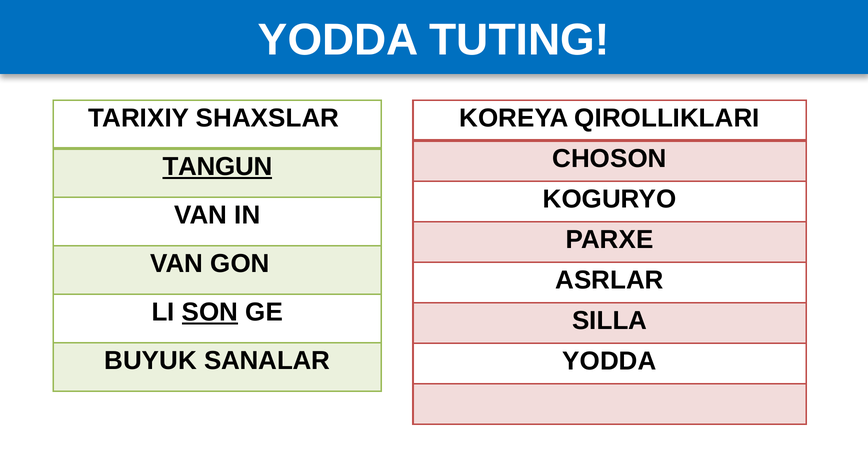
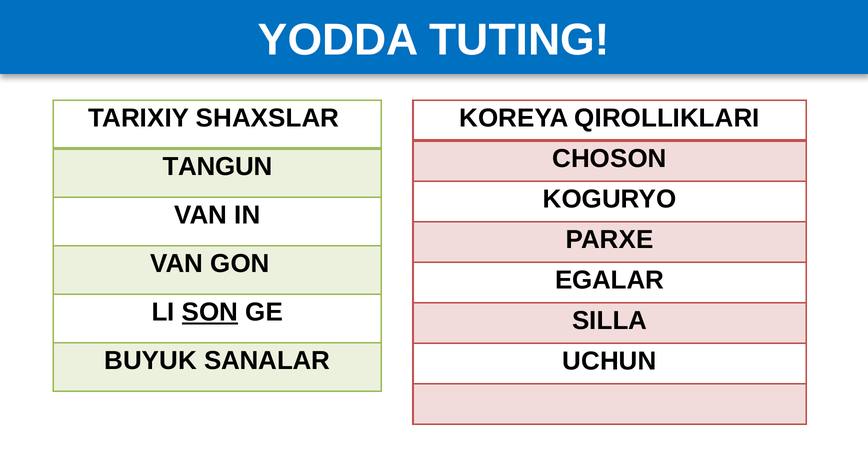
TANGUN underline: present -> none
ASRLAR: ASRLAR -> EGALAR
YODDA at (609, 361): YODDA -> UCHUN
